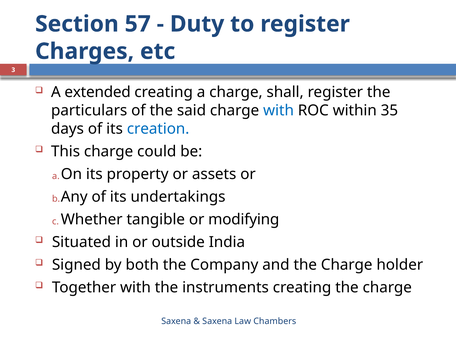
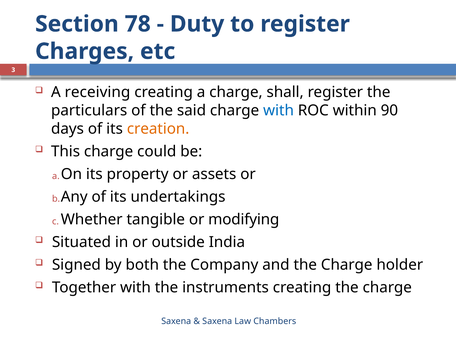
57: 57 -> 78
extended: extended -> receiving
35: 35 -> 90
creation colour: blue -> orange
